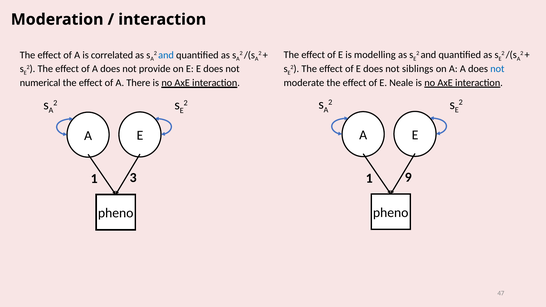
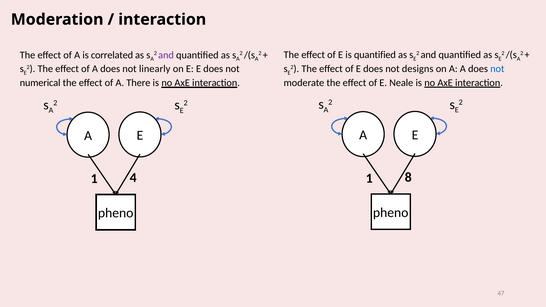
is modelling: modelling -> quantified
and at (166, 55) colour: blue -> purple
siblings: siblings -> designs
provide: provide -> linearly
9: 9 -> 8
3: 3 -> 4
